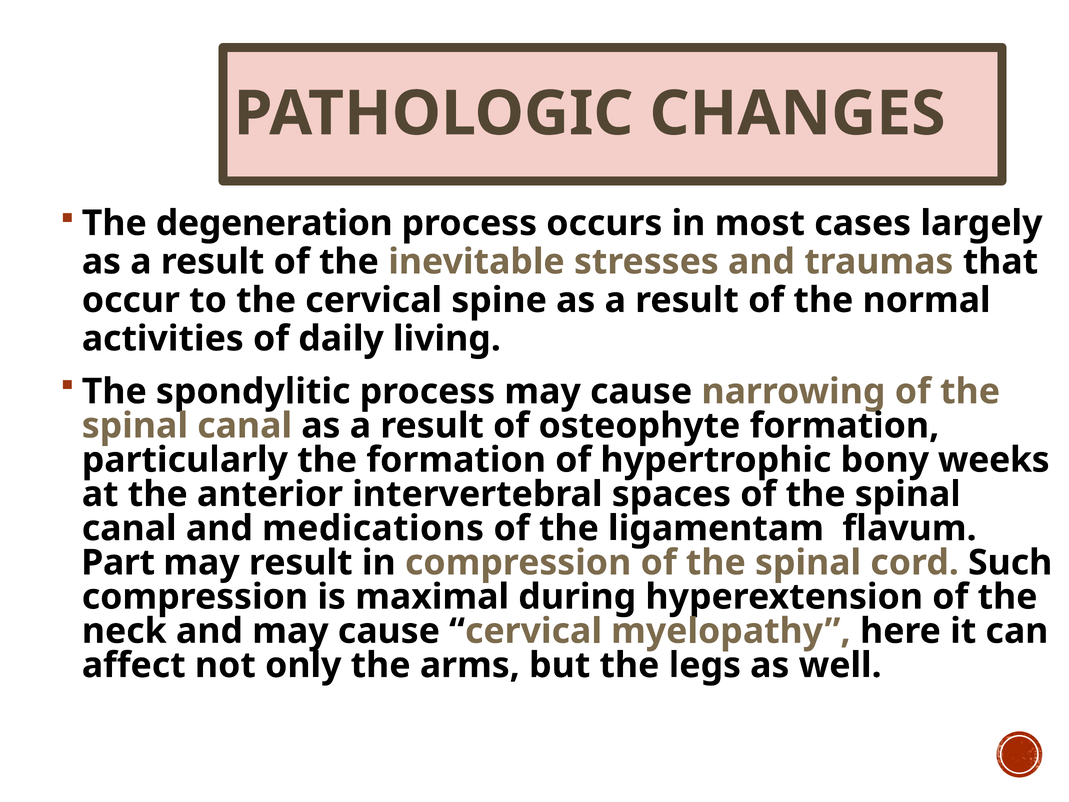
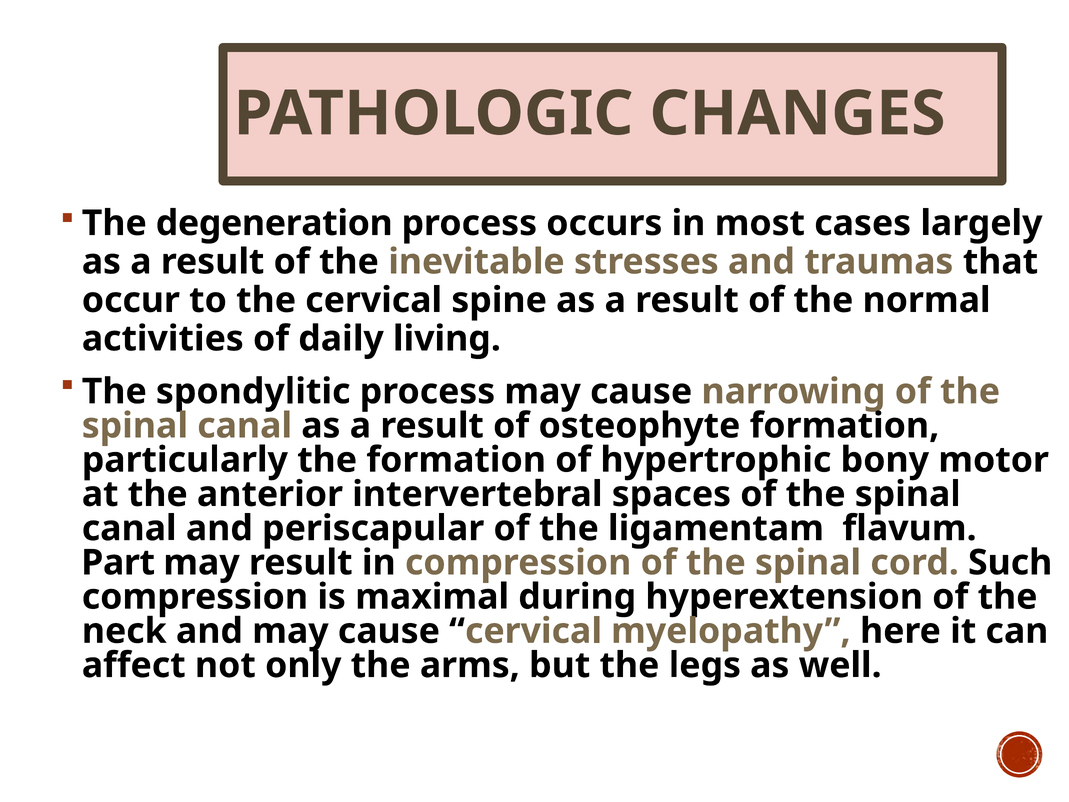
weeks: weeks -> motor
medications: medications -> periscapular
